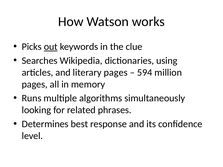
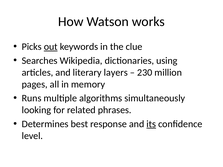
literary pages: pages -> layers
594: 594 -> 230
its underline: none -> present
